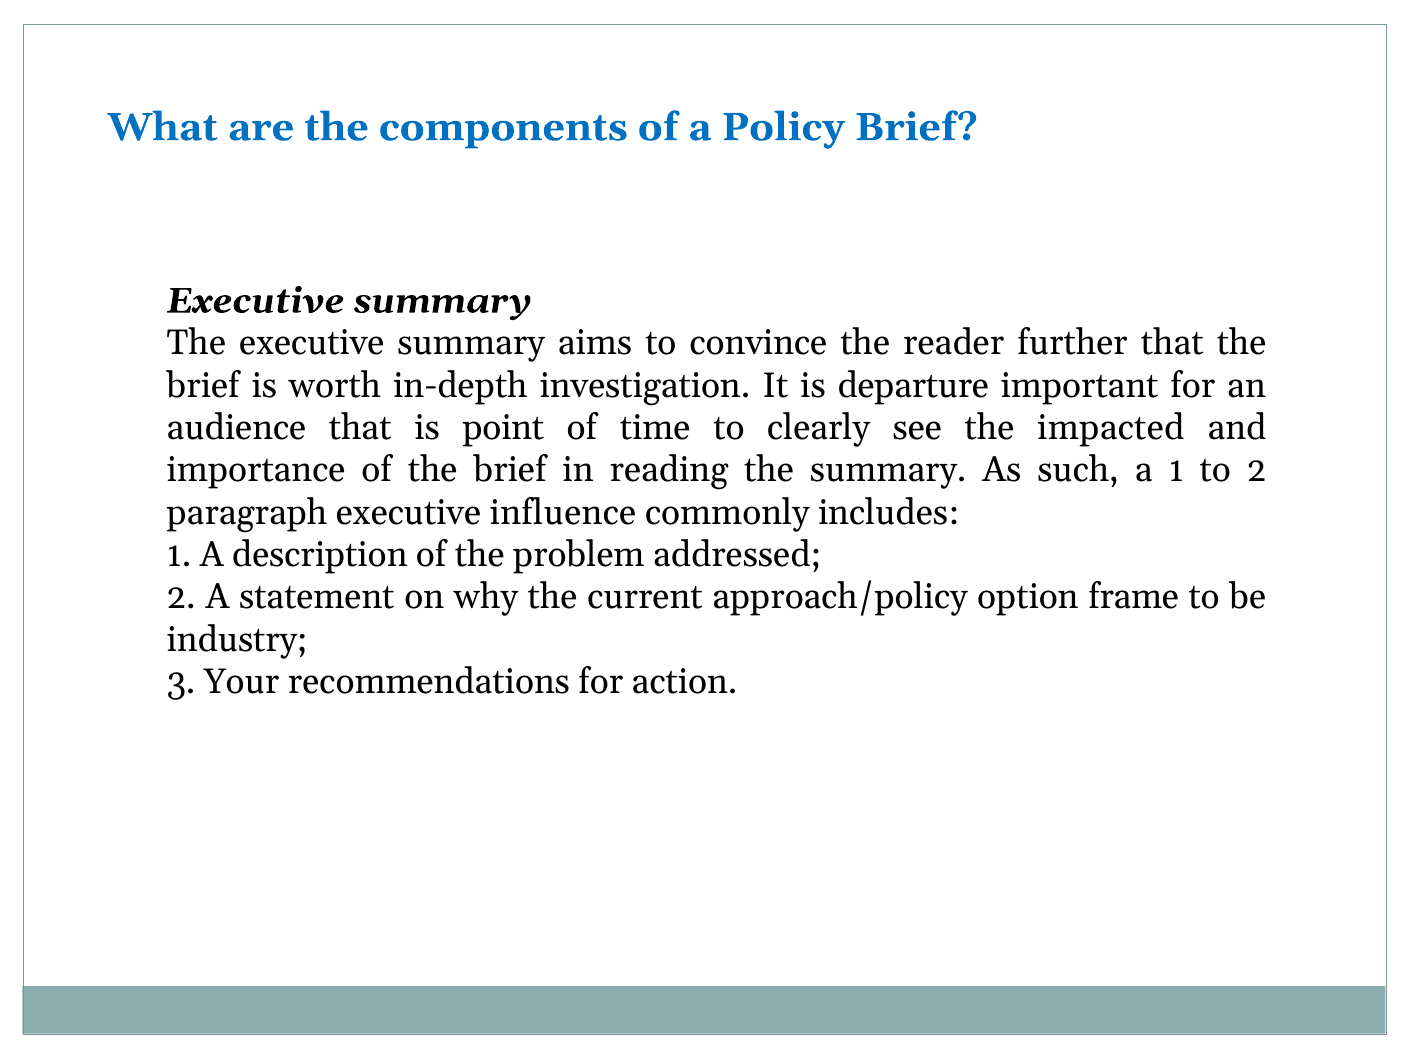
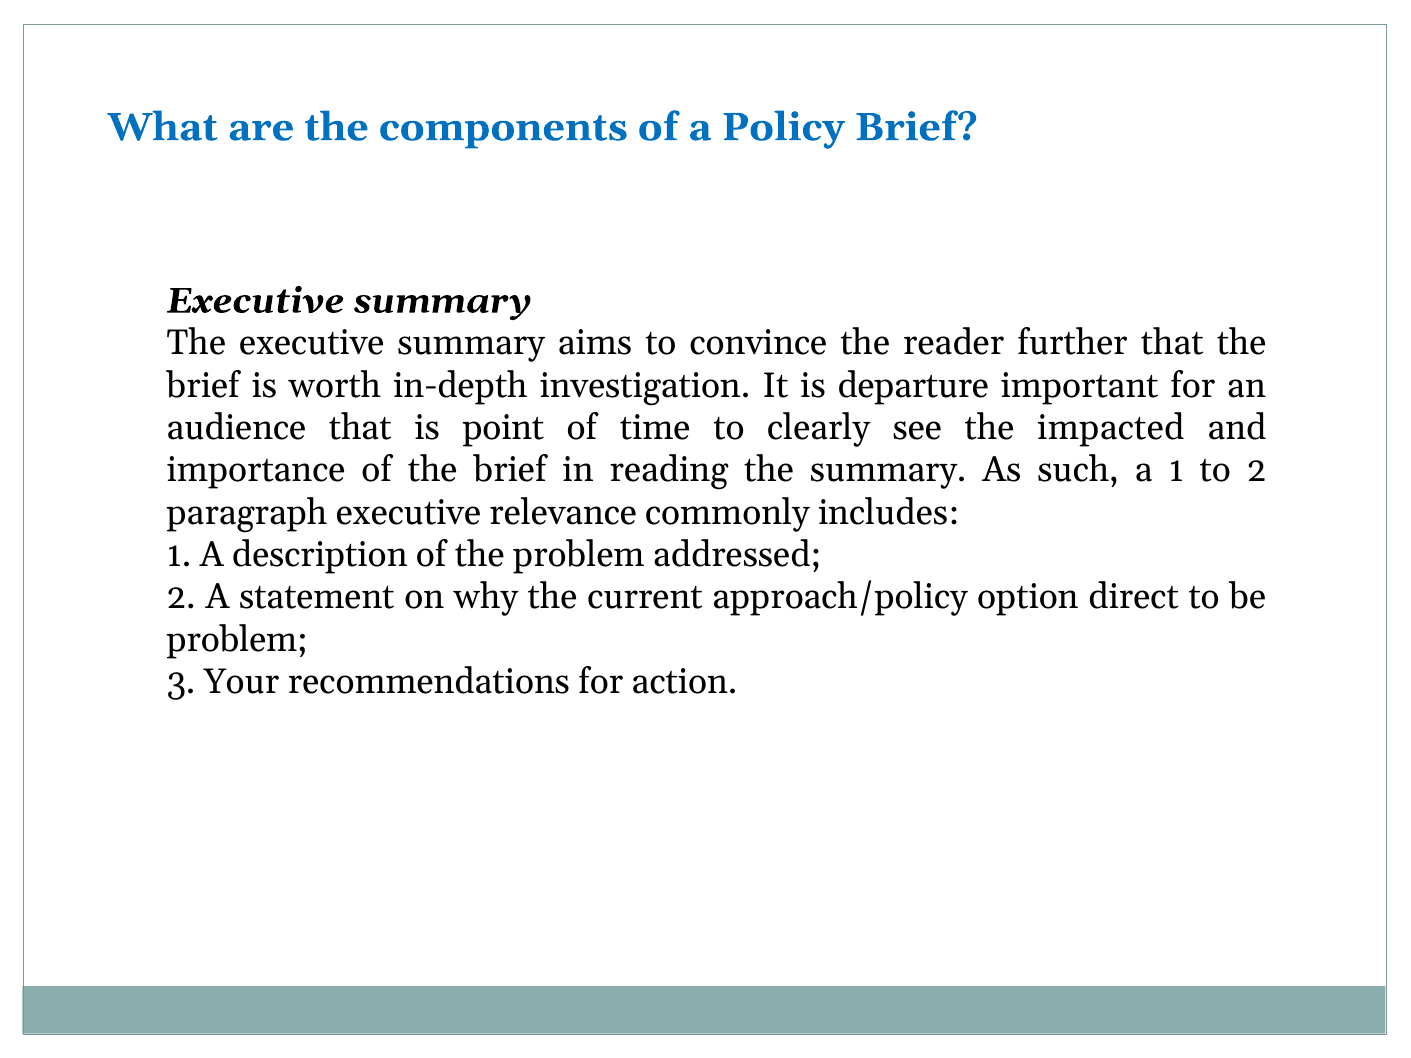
influence: influence -> relevance
frame: frame -> direct
industry at (237, 640): industry -> problem
